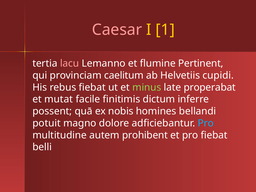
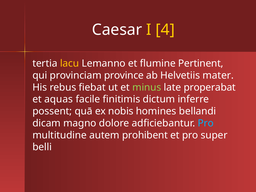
Caesar colour: pink -> white
1: 1 -> 4
lacu colour: pink -> yellow
caelitum: caelitum -> province
cupidi: cupidi -> mater
mutat: mutat -> aquas
potuit: potuit -> dicam
pro fiebat: fiebat -> super
